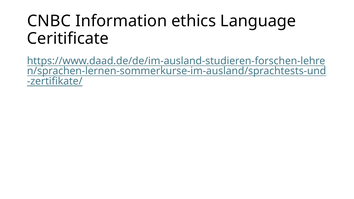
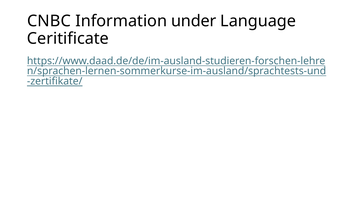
ethics: ethics -> under
